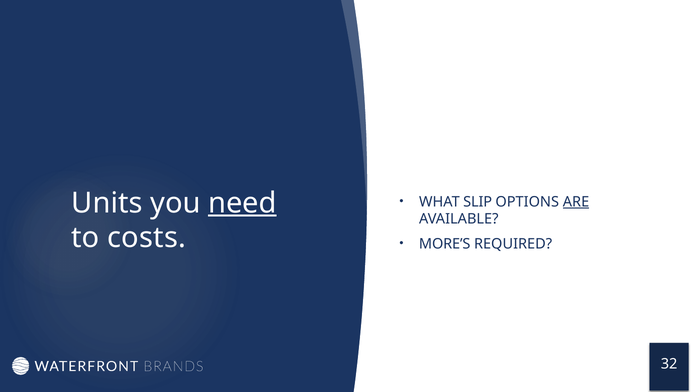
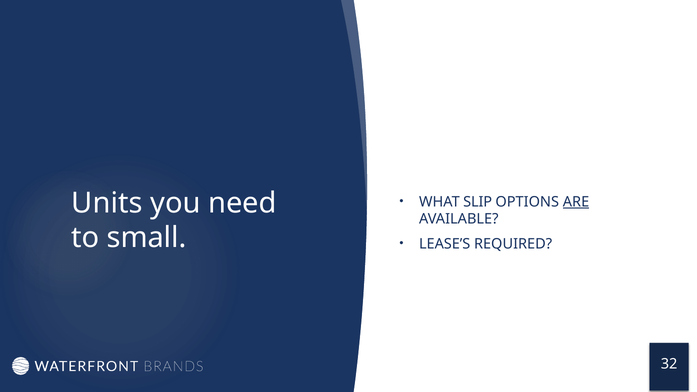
need underline: present -> none
costs: costs -> small
MORE’S: MORE’S -> LEASE’S
